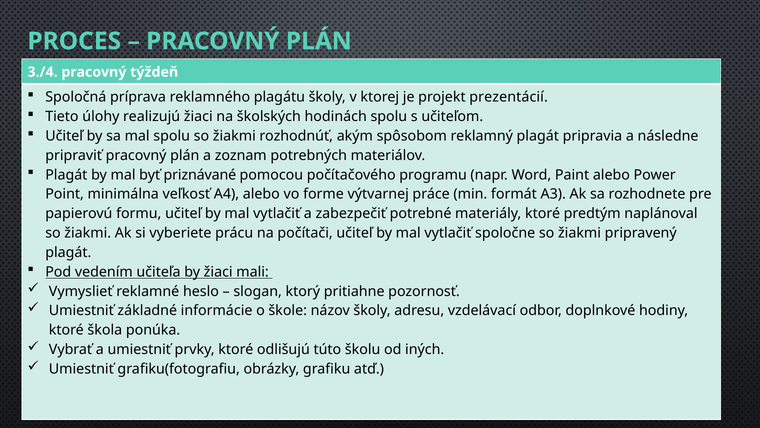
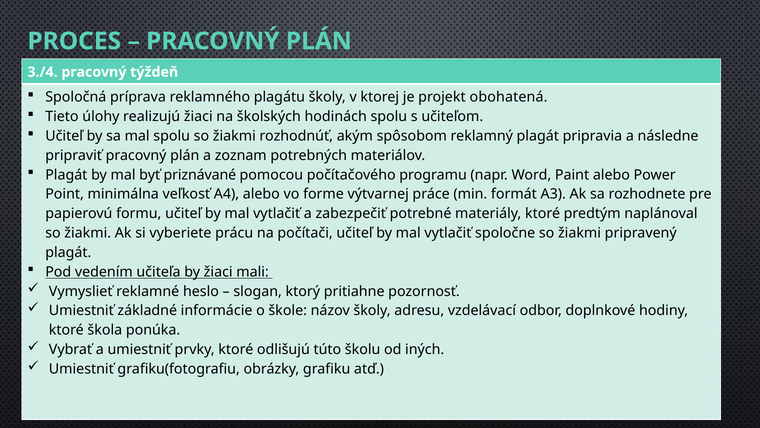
prezentácií: prezentácií -> obohatená
